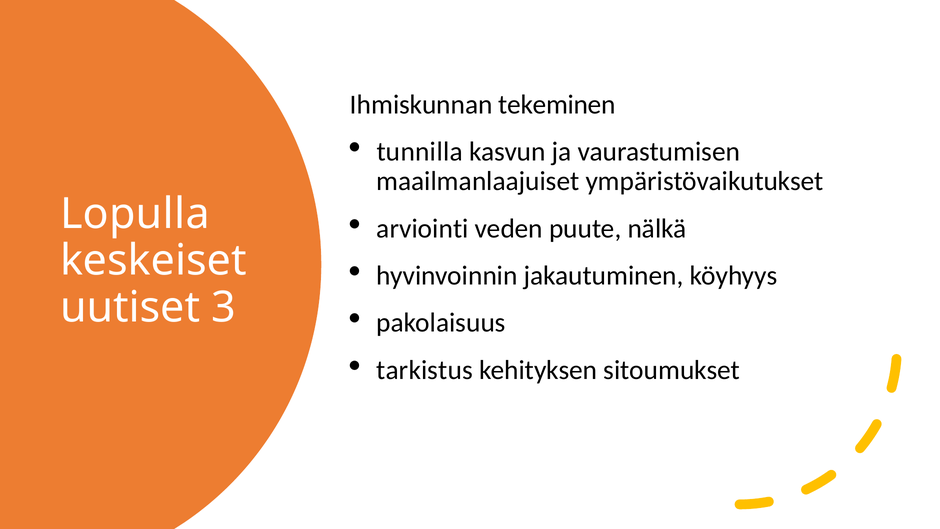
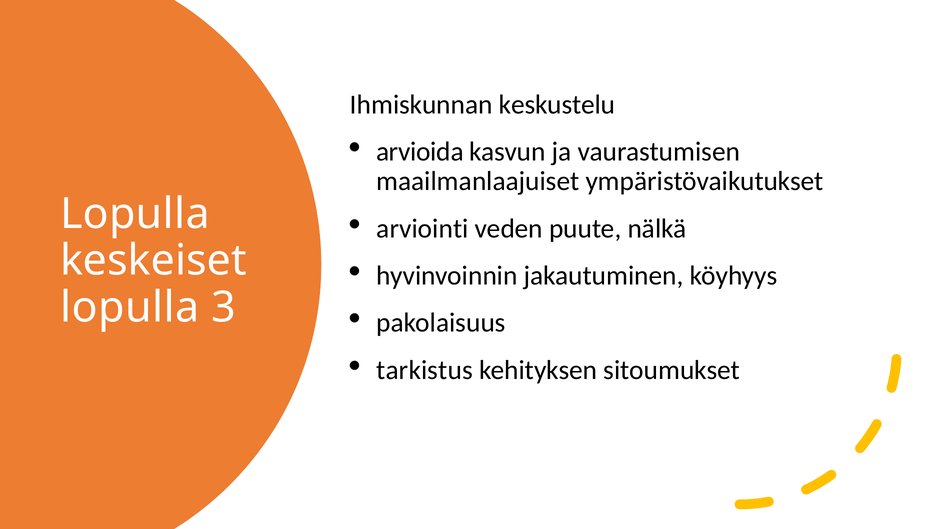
tekeminen: tekeminen -> keskustelu
tunnilla: tunnilla -> arvioida
uutiset at (130, 307): uutiset -> lopulla
